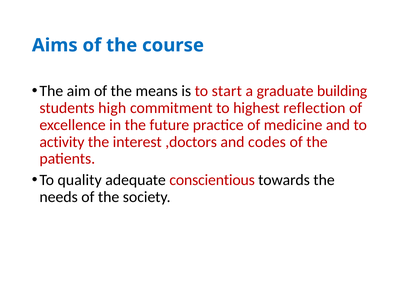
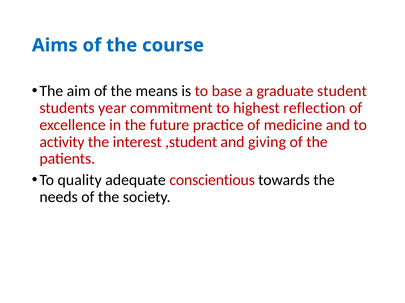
start: start -> base
building: building -> student
high: high -> year
,doctors: ,doctors -> ,student
codes: codes -> giving
